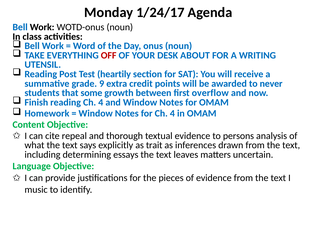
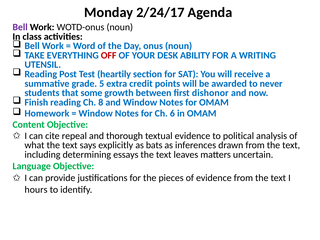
1/24/17: 1/24/17 -> 2/24/17
Bell at (20, 27) colour: blue -> purple
ABOUT: ABOUT -> ABILITY
9: 9 -> 5
overflow: overflow -> dishonor
reading Ch 4: 4 -> 8
for Ch 4: 4 -> 6
persons: persons -> political
trait: trait -> bats
music: music -> hours
